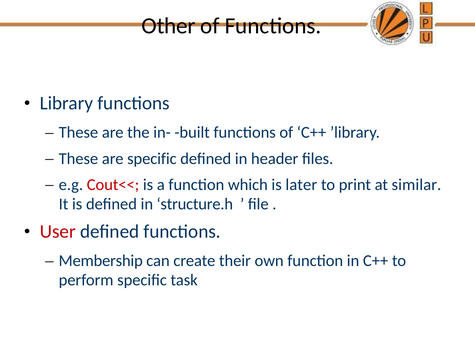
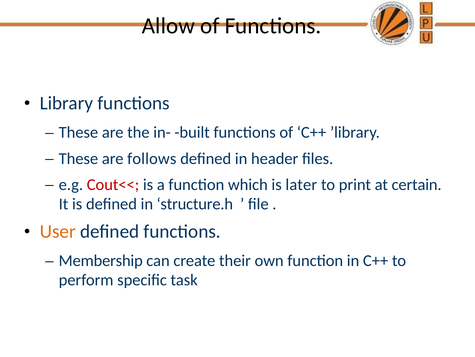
Other: Other -> Allow
are specific: specific -> follows
similar: similar -> certain
User colour: red -> orange
